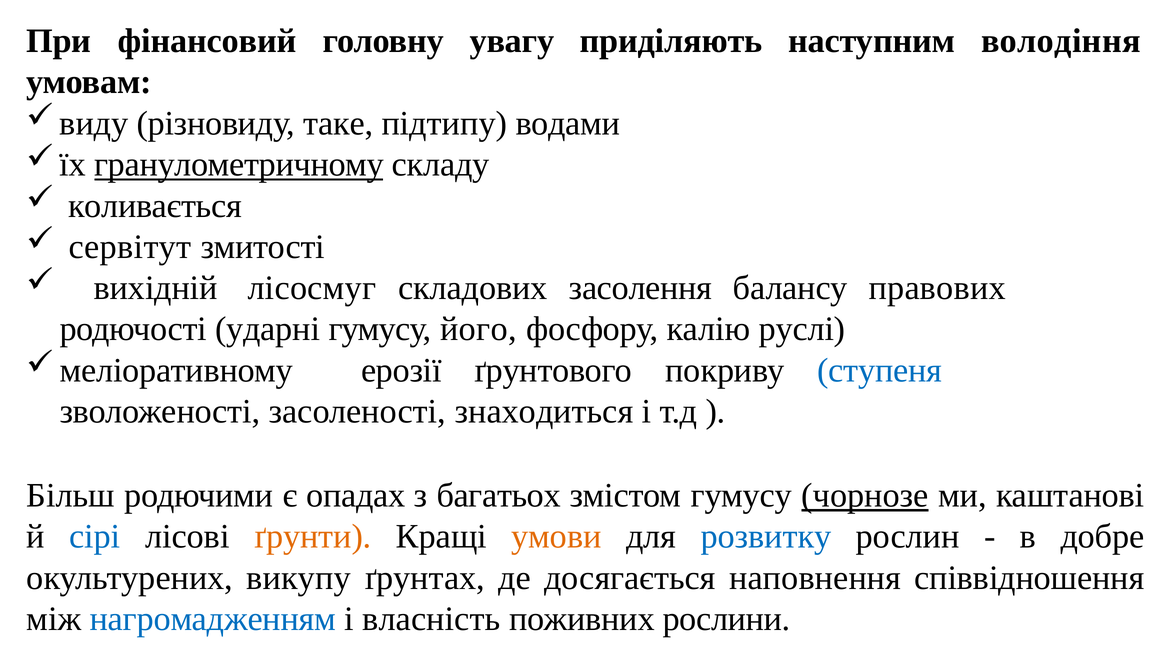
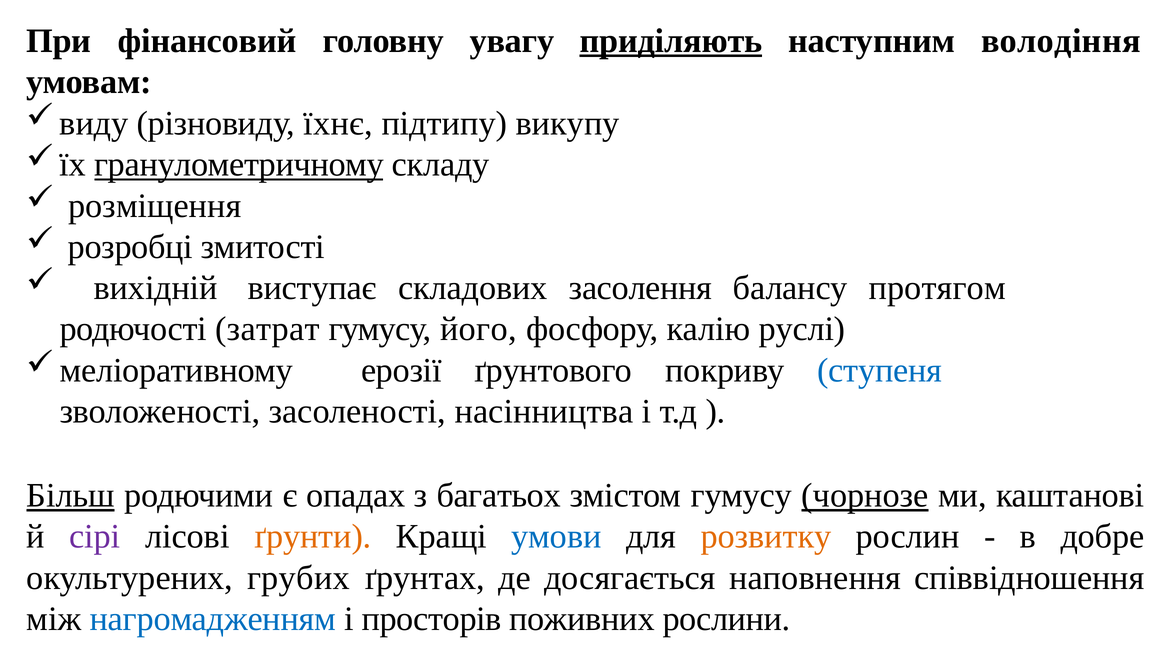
приділяють underline: none -> present
таке: таке -> їхнє
водами: водами -> викупу
коливається: коливається -> розміщення
сервітут: сервітут -> розробці
лісосмуг: лісосмуг -> виступає
правових: правових -> протягом
ударні: ударні -> затрат
знаходиться: знаходиться -> насінництва
Більш underline: none -> present
сірі colour: blue -> purple
умови colour: orange -> blue
розвитку colour: blue -> orange
викупу: викупу -> грубих
власність: власність -> просторів
